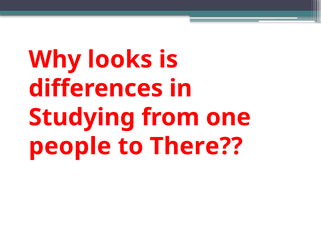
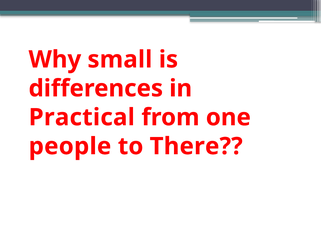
looks: looks -> small
Studying: Studying -> Practical
